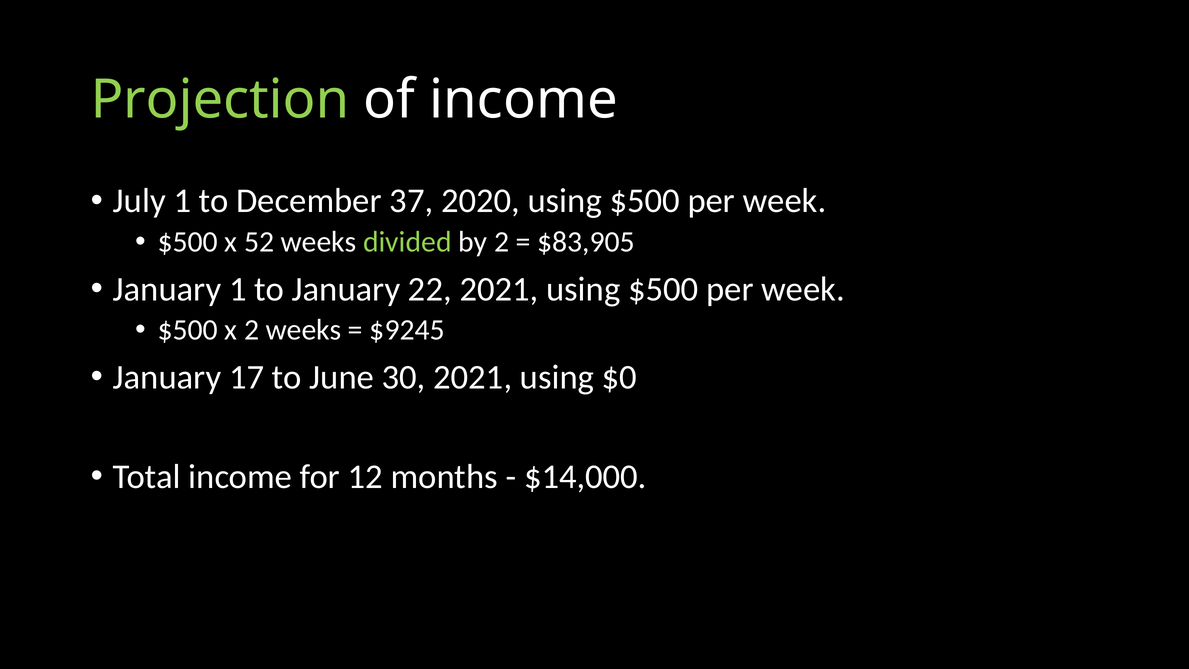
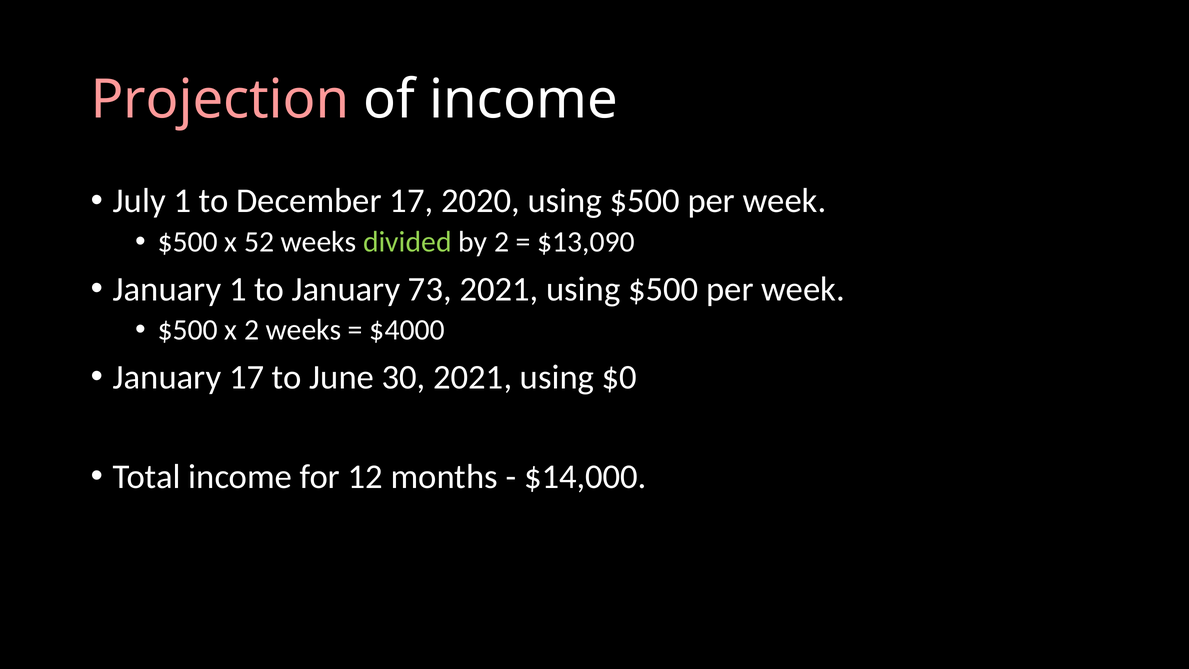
Projection colour: light green -> pink
December 37: 37 -> 17
$83,905: $83,905 -> $13,090
22: 22 -> 73
$9245: $9245 -> $4000
